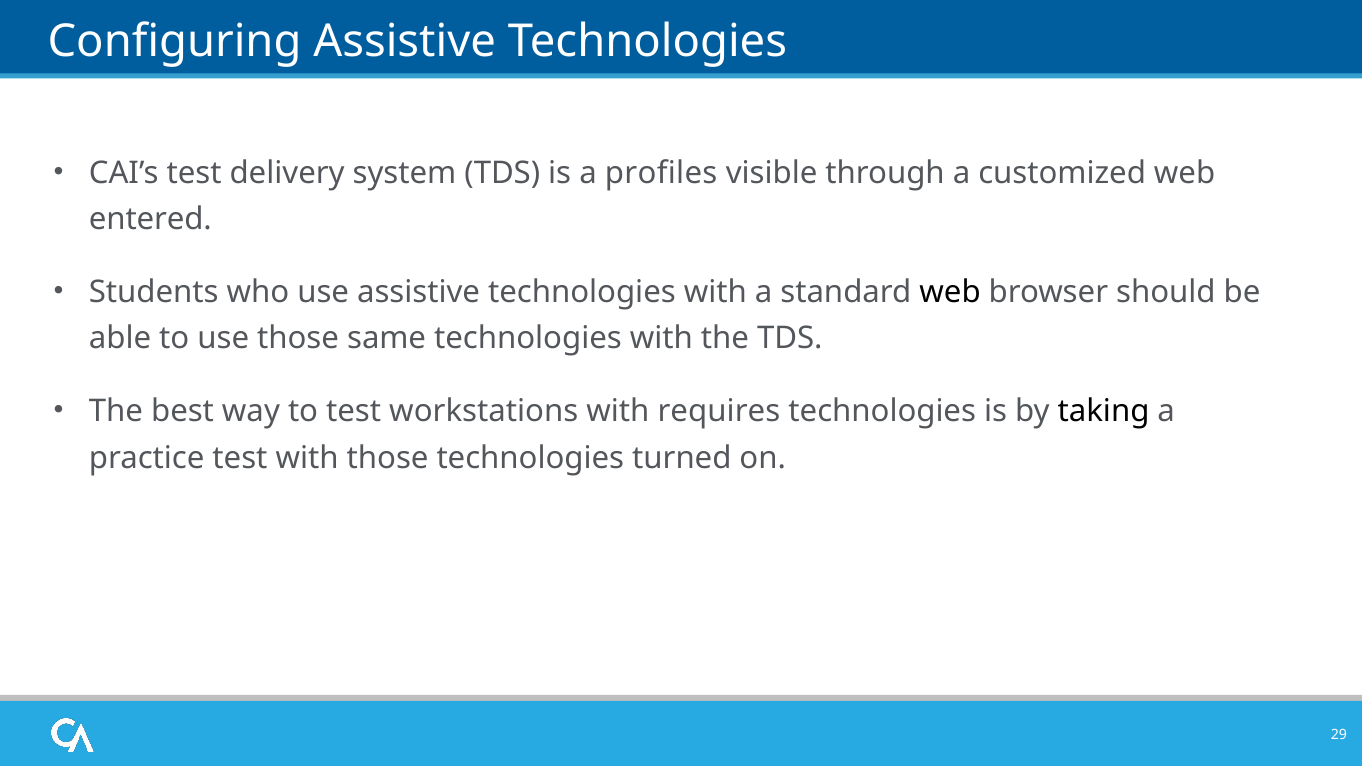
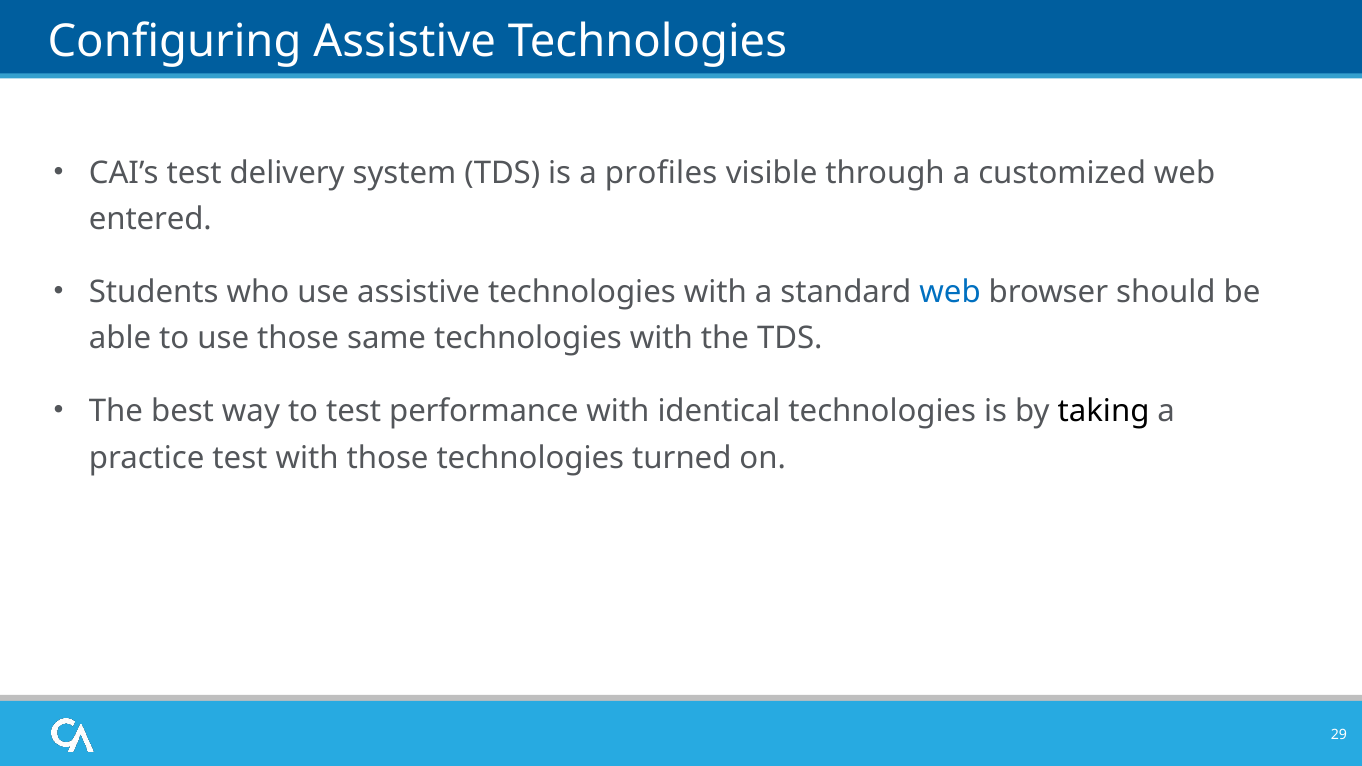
web at (950, 292) colour: black -> blue
workstations: workstations -> performance
requires: requires -> identical
